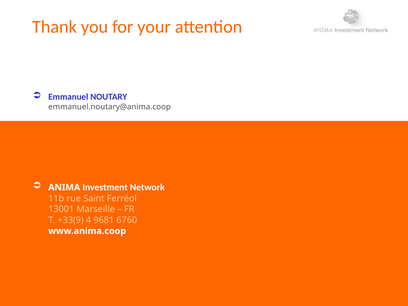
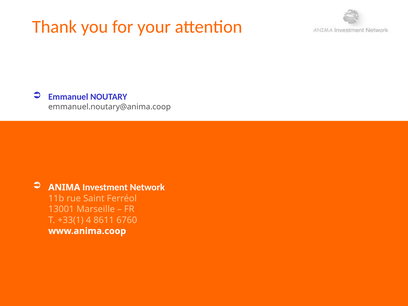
+33(9: +33(9 -> +33(1
9681: 9681 -> 8611
